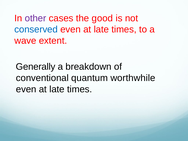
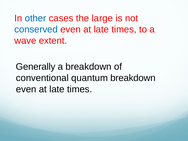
other colour: purple -> blue
good: good -> large
quantum worthwhile: worthwhile -> breakdown
